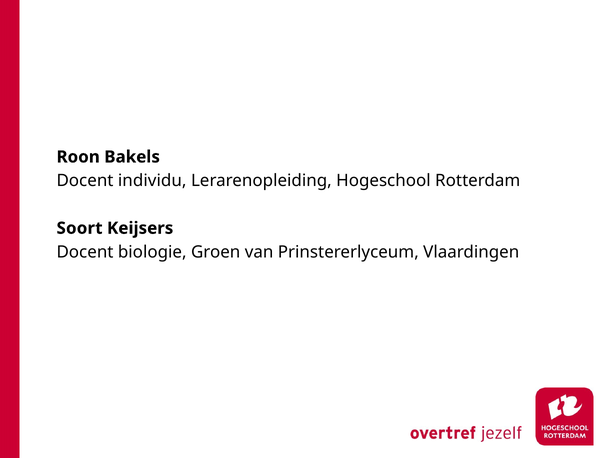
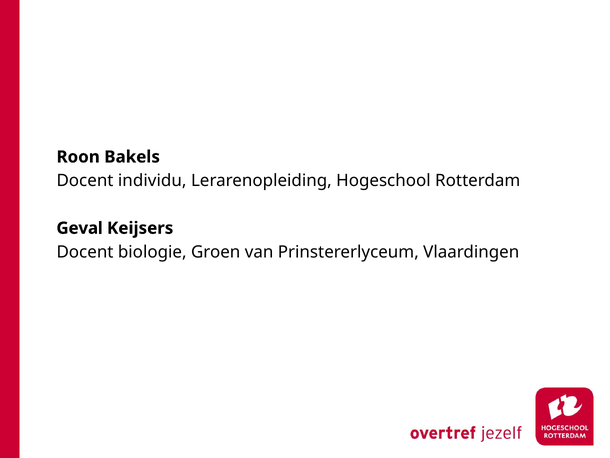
Soort: Soort -> Geval
